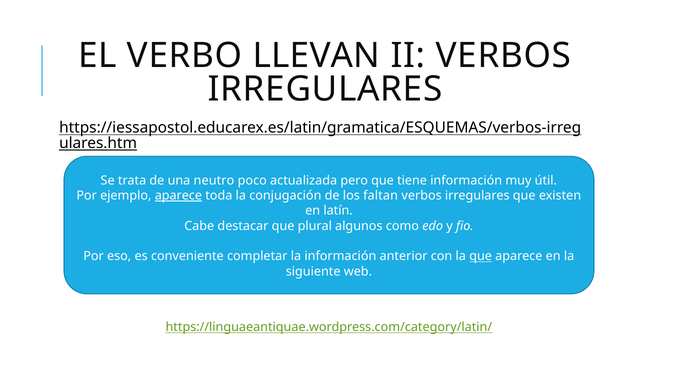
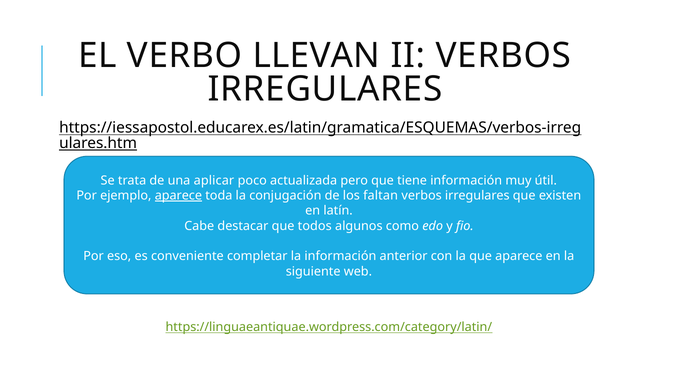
neutro: neutro -> aplicar
plural: plural -> todos
que at (481, 256) underline: present -> none
